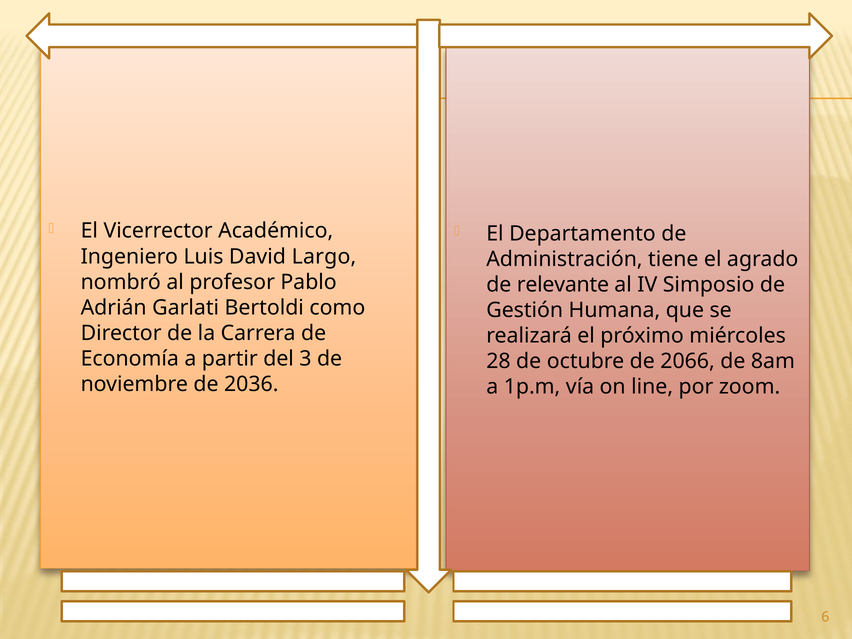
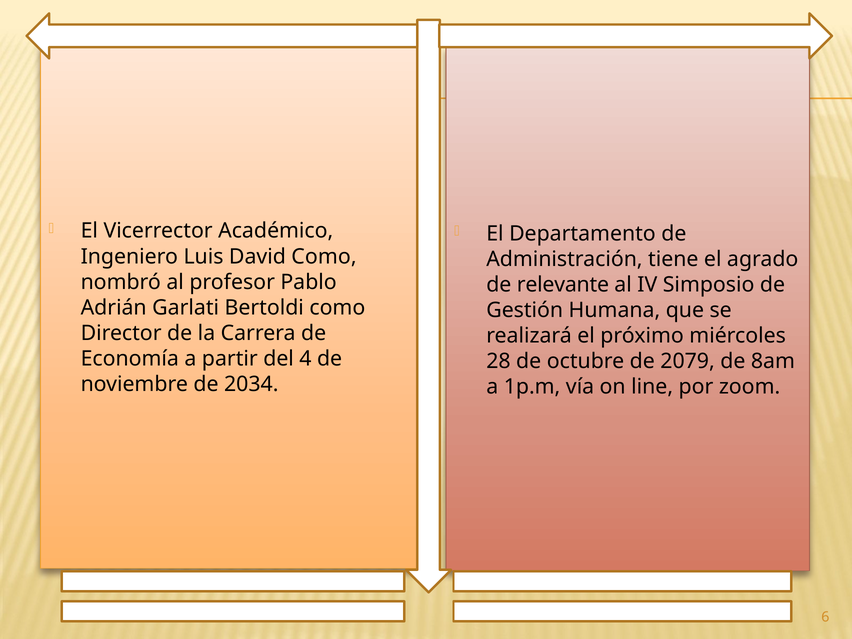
David Largo: Largo -> Como
3: 3 -> 4
2066: 2066 -> 2079
2036: 2036 -> 2034
